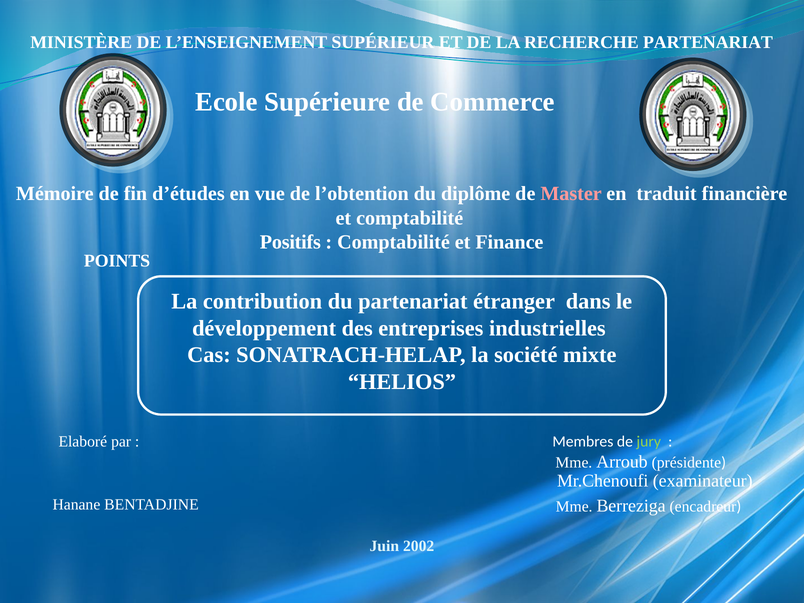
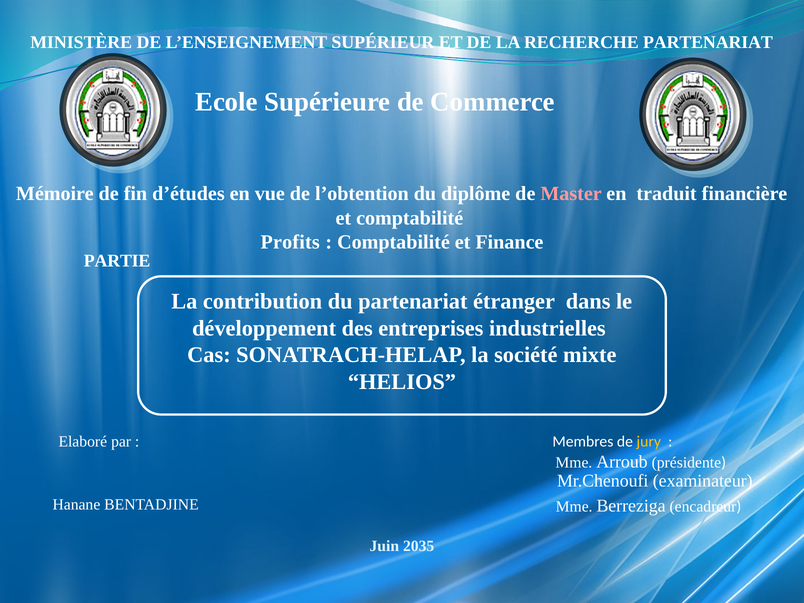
Positifs: Positifs -> Profits
POINTS: POINTS -> PARTIE
jury colour: light green -> yellow
2002: 2002 -> 2035
